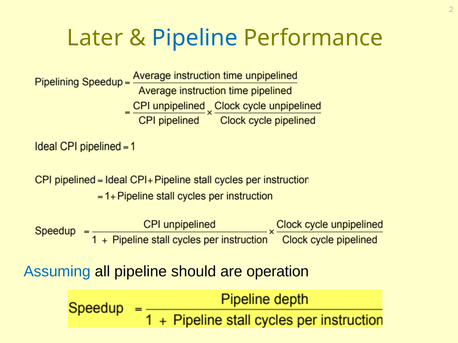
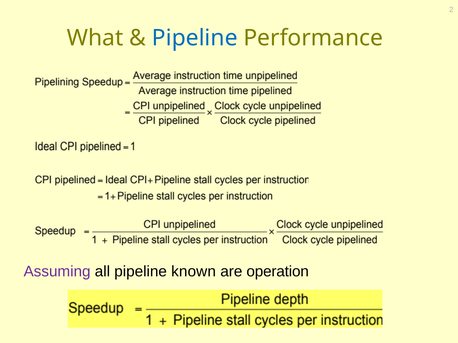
Later: Later -> What
Assuming colour: blue -> purple
should: should -> known
